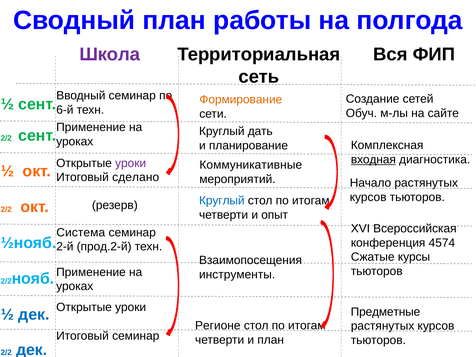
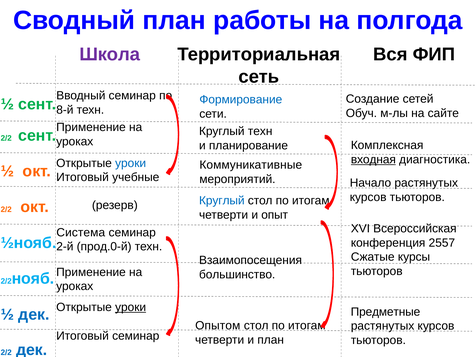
Формирование colour: orange -> blue
6-й: 6-й -> 8-й
Круглый дать: дать -> техн
уроки at (131, 163) colour: purple -> blue
сделано: сделано -> учебные
4574: 4574 -> 2557
прод.2-й: прод.2-й -> прод.0-й
инструменты: инструменты -> большинство
уроки at (131, 307) underline: none -> present
Регионе: Регионе -> Опытом
